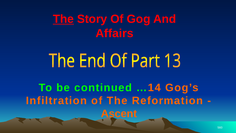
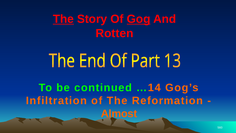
Gog underline: none -> present
Affairs: Affairs -> Rotten
Ascent: Ascent -> Almost
